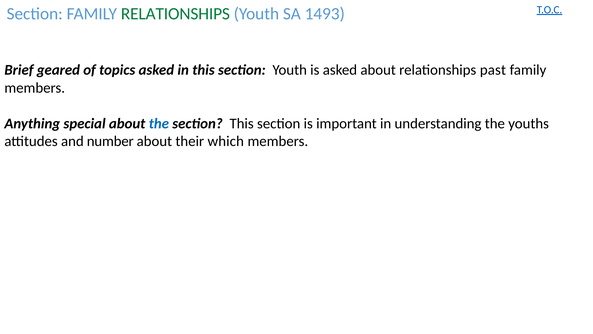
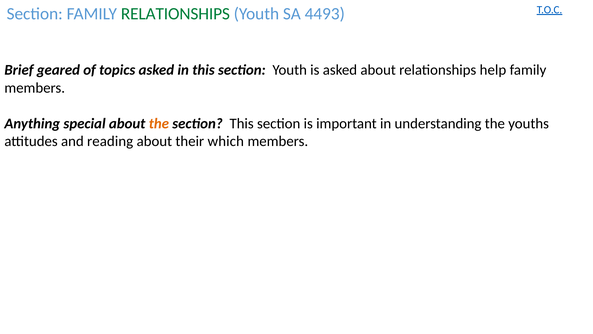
1493: 1493 -> 4493
past: past -> help
the at (159, 123) colour: blue -> orange
number: number -> reading
